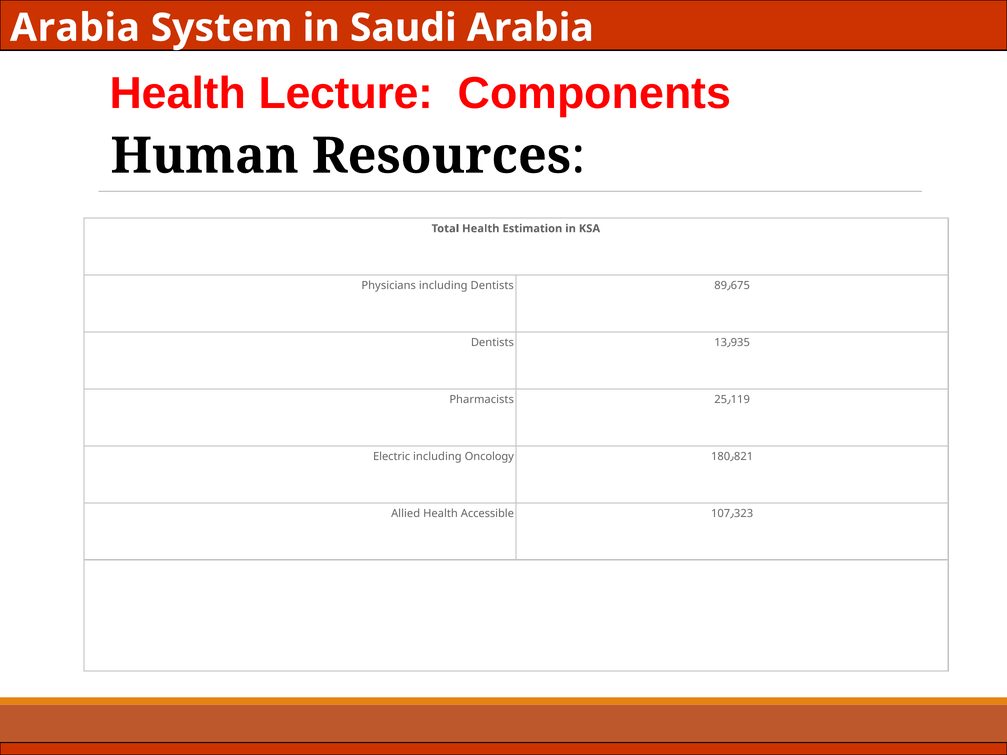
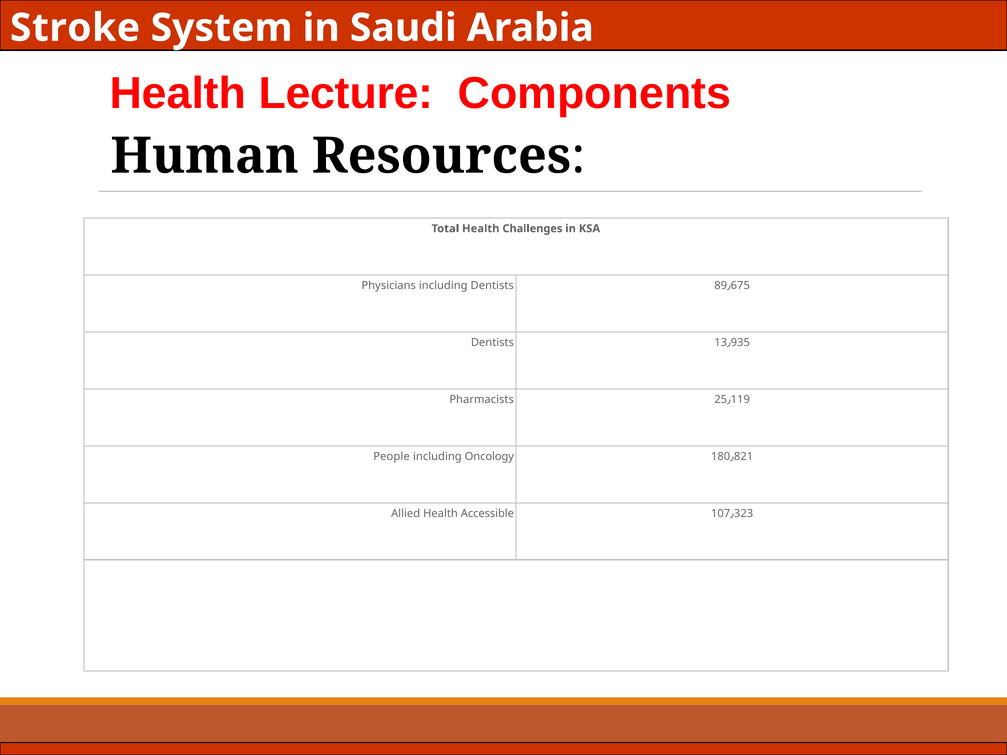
Arabia at (75, 28): Arabia -> Stroke
Estimation: Estimation -> Challenges
Electric: Electric -> People
